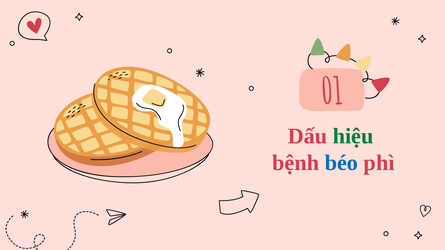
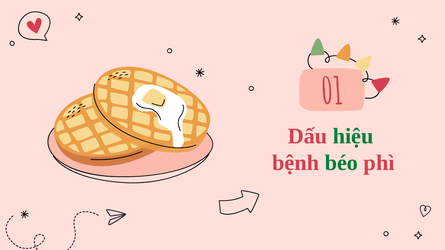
béo colour: blue -> green
